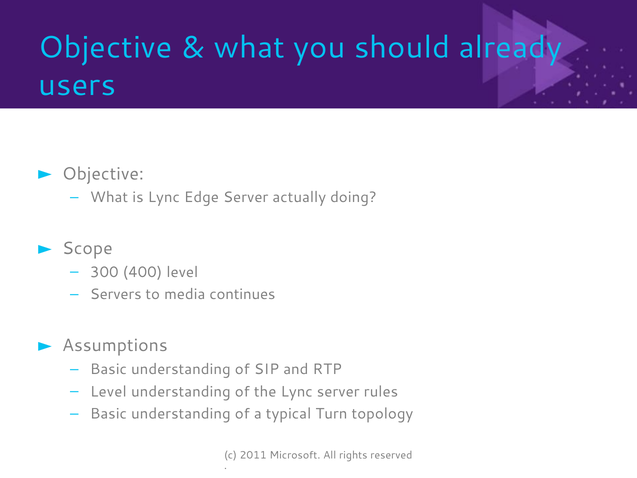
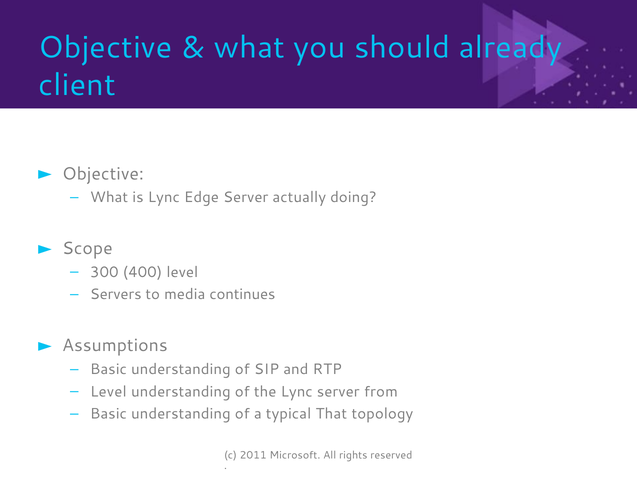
users: users -> client
rules: rules -> from
Turn: Turn -> That
